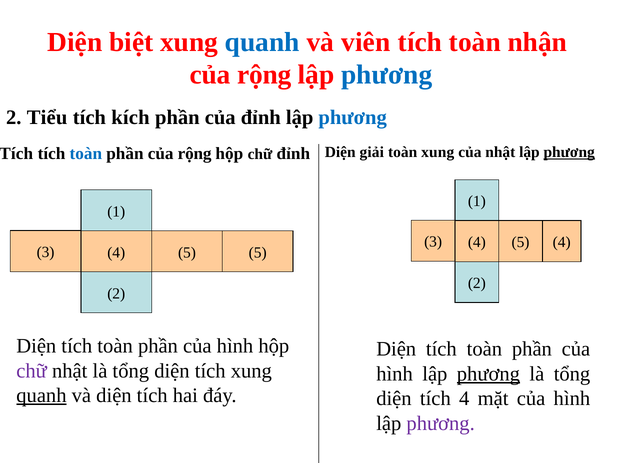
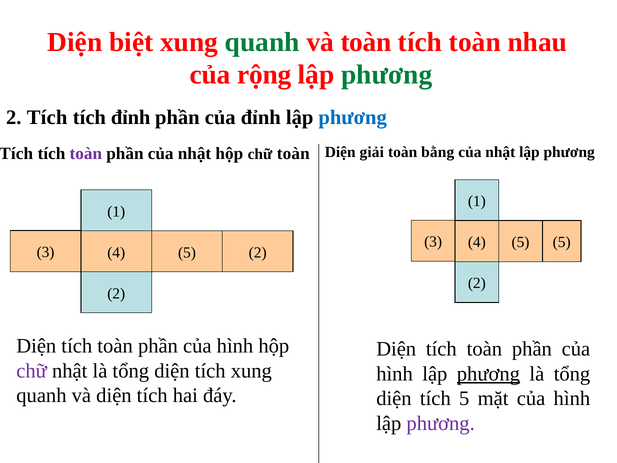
quanh at (262, 42) colour: blue -> green
và viên: viên -> toàn
nhận: nhận -> nhau
phương at (387, 75) colour: blue -> green
2 Tiểu: Tiểu -> Tích
tích kích: kích -> đỉnh
toàn at (86, 153) colour: blue -> purple
phần của rộng: rộng -> nhật
chữ đỉnh: đỉnh -> toàn
toàn xung: xung -> bằng
phương at (569, 152) underline: present -> none
4 4: 4 -> 5
5 at (258, 252): 5 -> 2
quanh at (41, 395) underline: present -> none
tích 4: 4 -> 5
